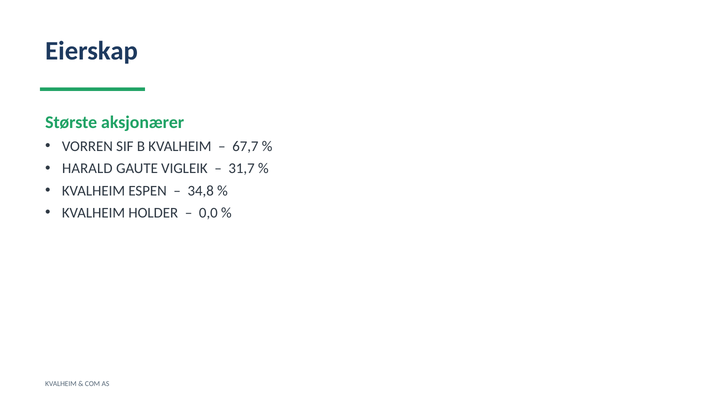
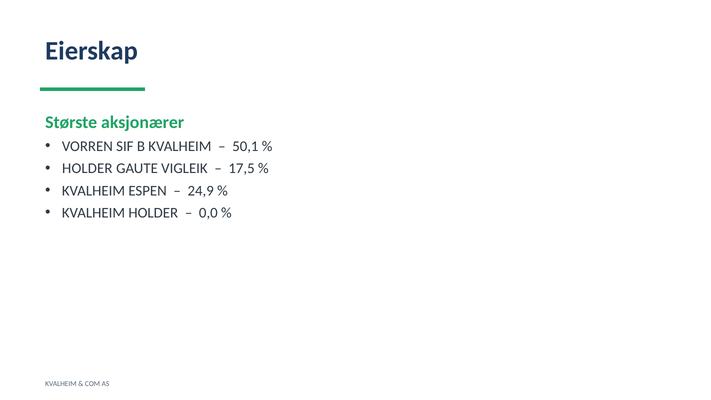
67,7: 67,7 -> 50,1
HARALD at (87, 168): HARALD -> HOLDER
31,7: 31,7 -> 17,5
34,8: 34,8 -> 24,9
